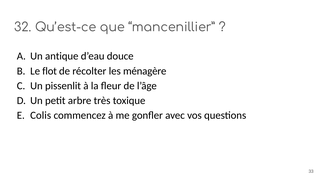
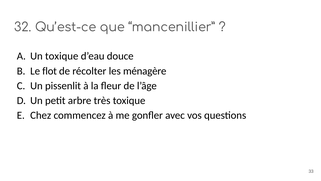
Un antique: antique -> toxique
Colis: Colis -> Chez
